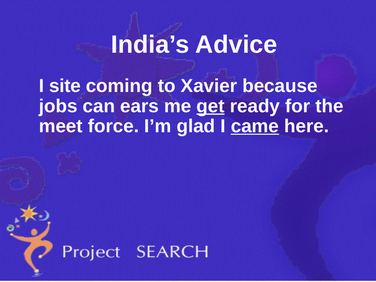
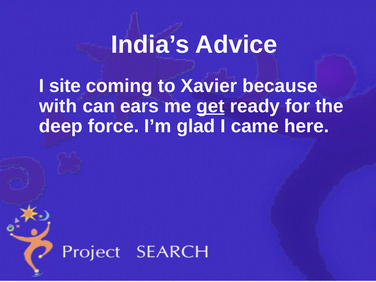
jobs: jobs -> with
meet: meet -> deep
came underline: present -> none
